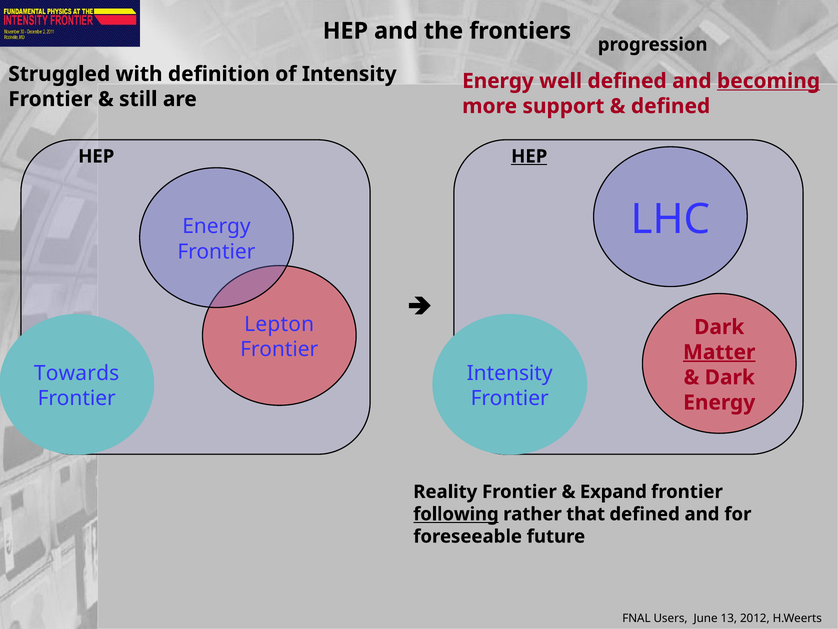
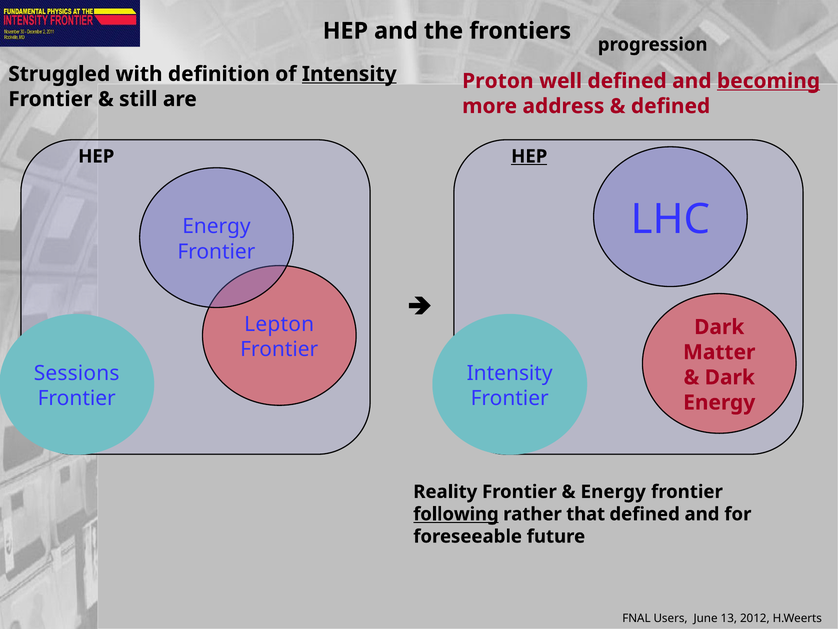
Intensity at (349, 74) underline: none -> present
Energy at (498, 81): Energy -> Proton
support: support -> address
Matter underline: present -> none
Towards: Towards -> Sessions
Expand at (613, 491): Expand -> Energy
